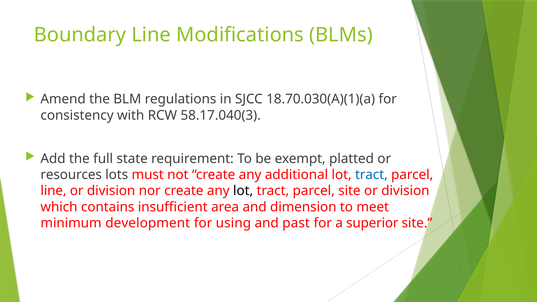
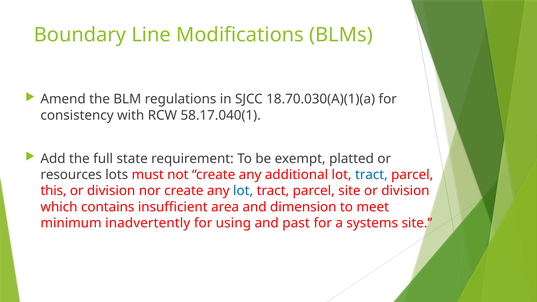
58.17.040(3: 58.17.040(3 -> 58.17.040(1
line at (53, 191): line -> this
lot at (243, 191) colour: black -> blue
development: development -> inadvertently
superior: superior -> systems
